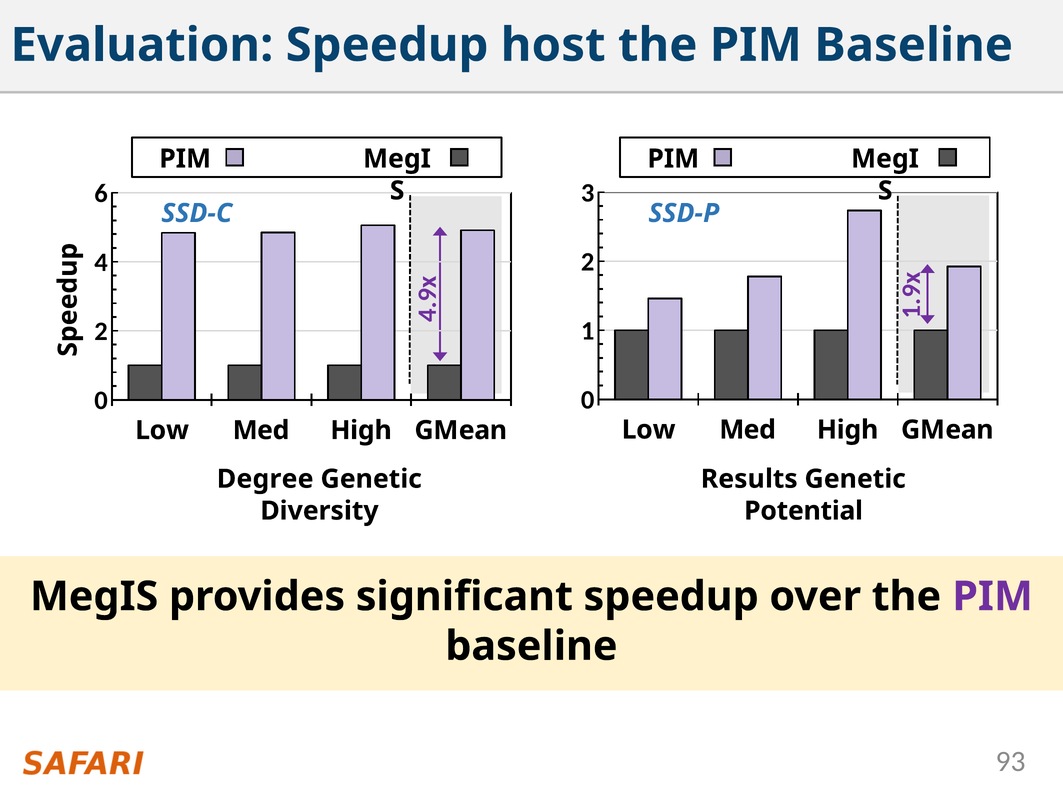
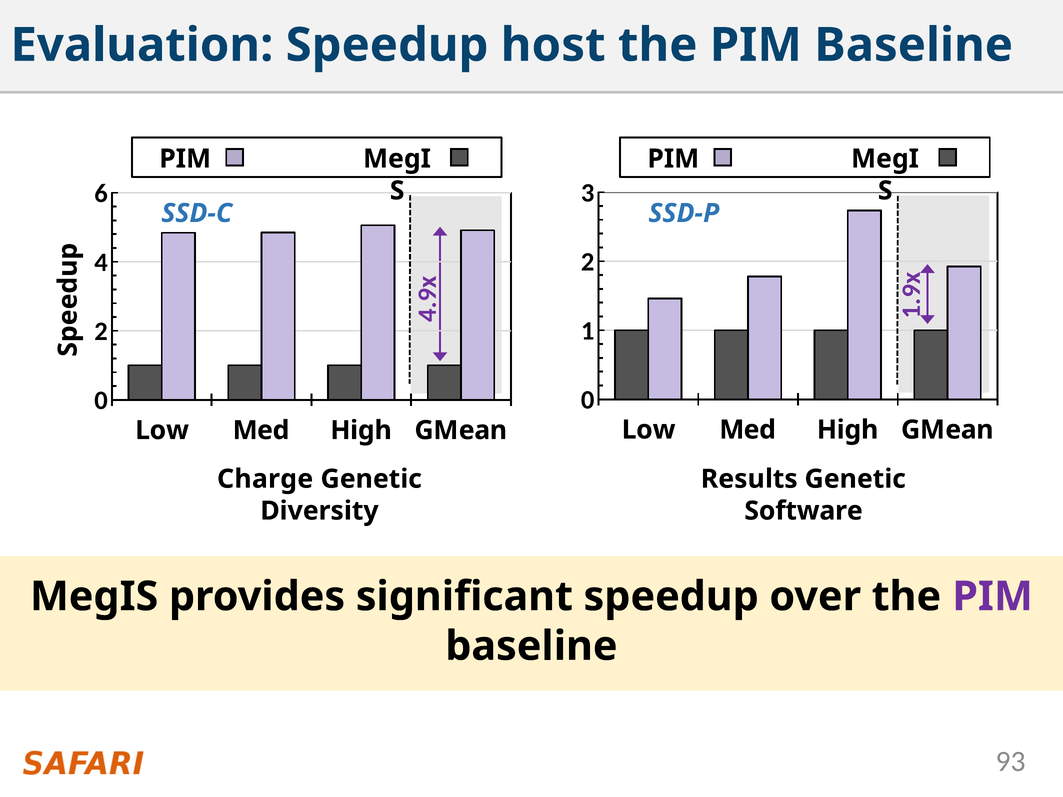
Degree: Degree -> Charge
Potential: Potential -> Software
